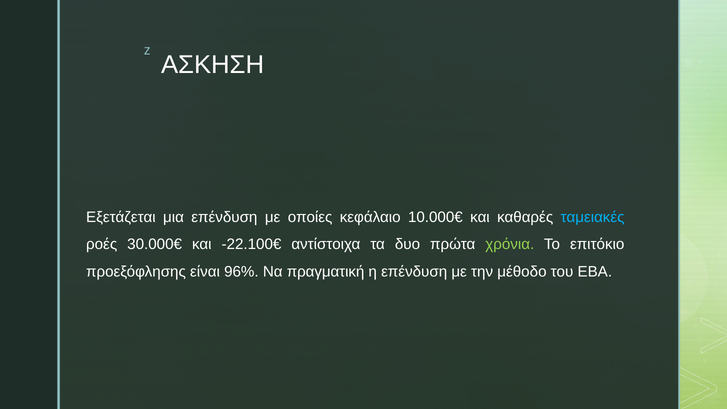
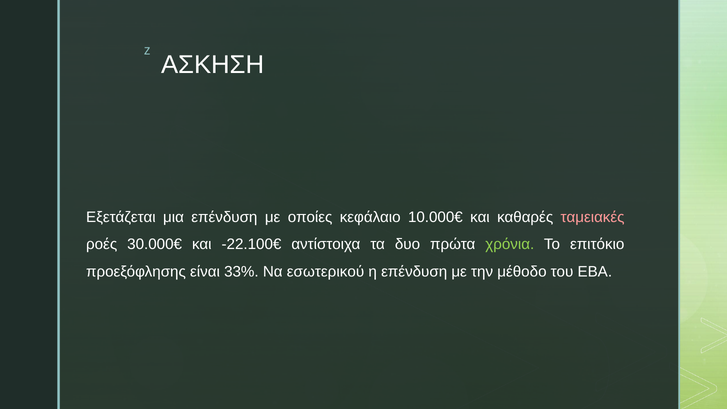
ταμειακές colour: light blue -> pink
96%: 96% -> 33%
πραγματική: πραγματική -> εσωτερικού
